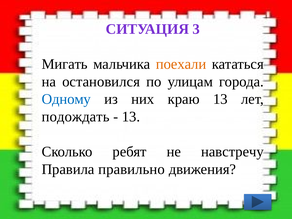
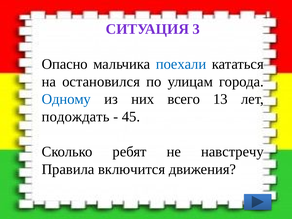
Мигать: Мигать -> Опасно
поехали colour: orange -> blue
краю: краю -> всего
13 at (131, 117): 13 -> 45
правильно: правильно -> включится
